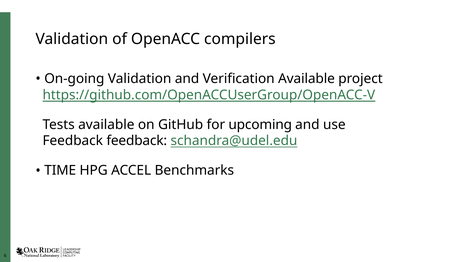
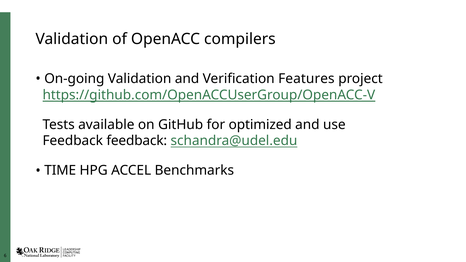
Verification Available: Available -> Features
upcoming: upcoming -> optimized
